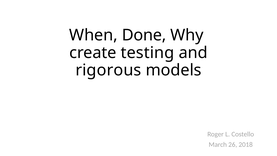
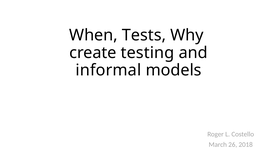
Done: Done -> Tests
rigorous: rigorous -> informal
